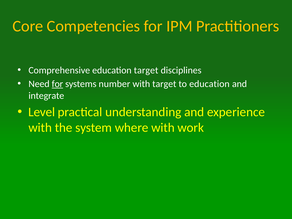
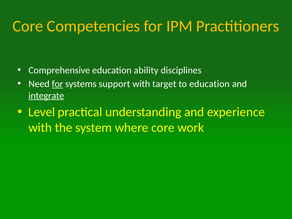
education target: target -> ability
number: number -> support
integrate underline: none -> present
where with: with -> core
